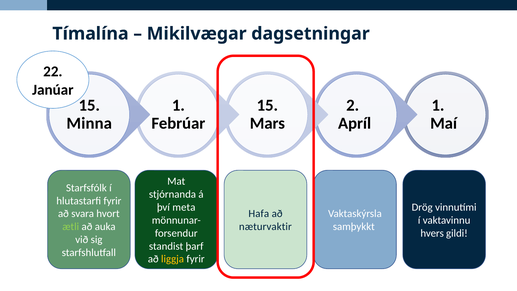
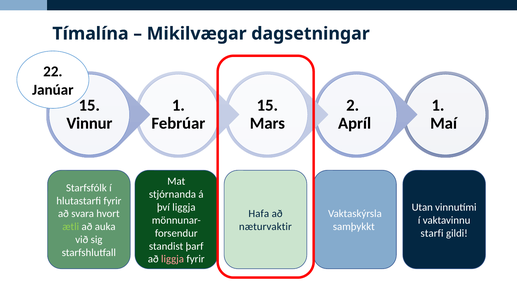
Minna: Minna -> Vinnur
því meta: meta -> liggja
Drög: Drög -> Utan
hvers: hvers -> starfi
liggja at (173, 259) colour: yellow -> pink
